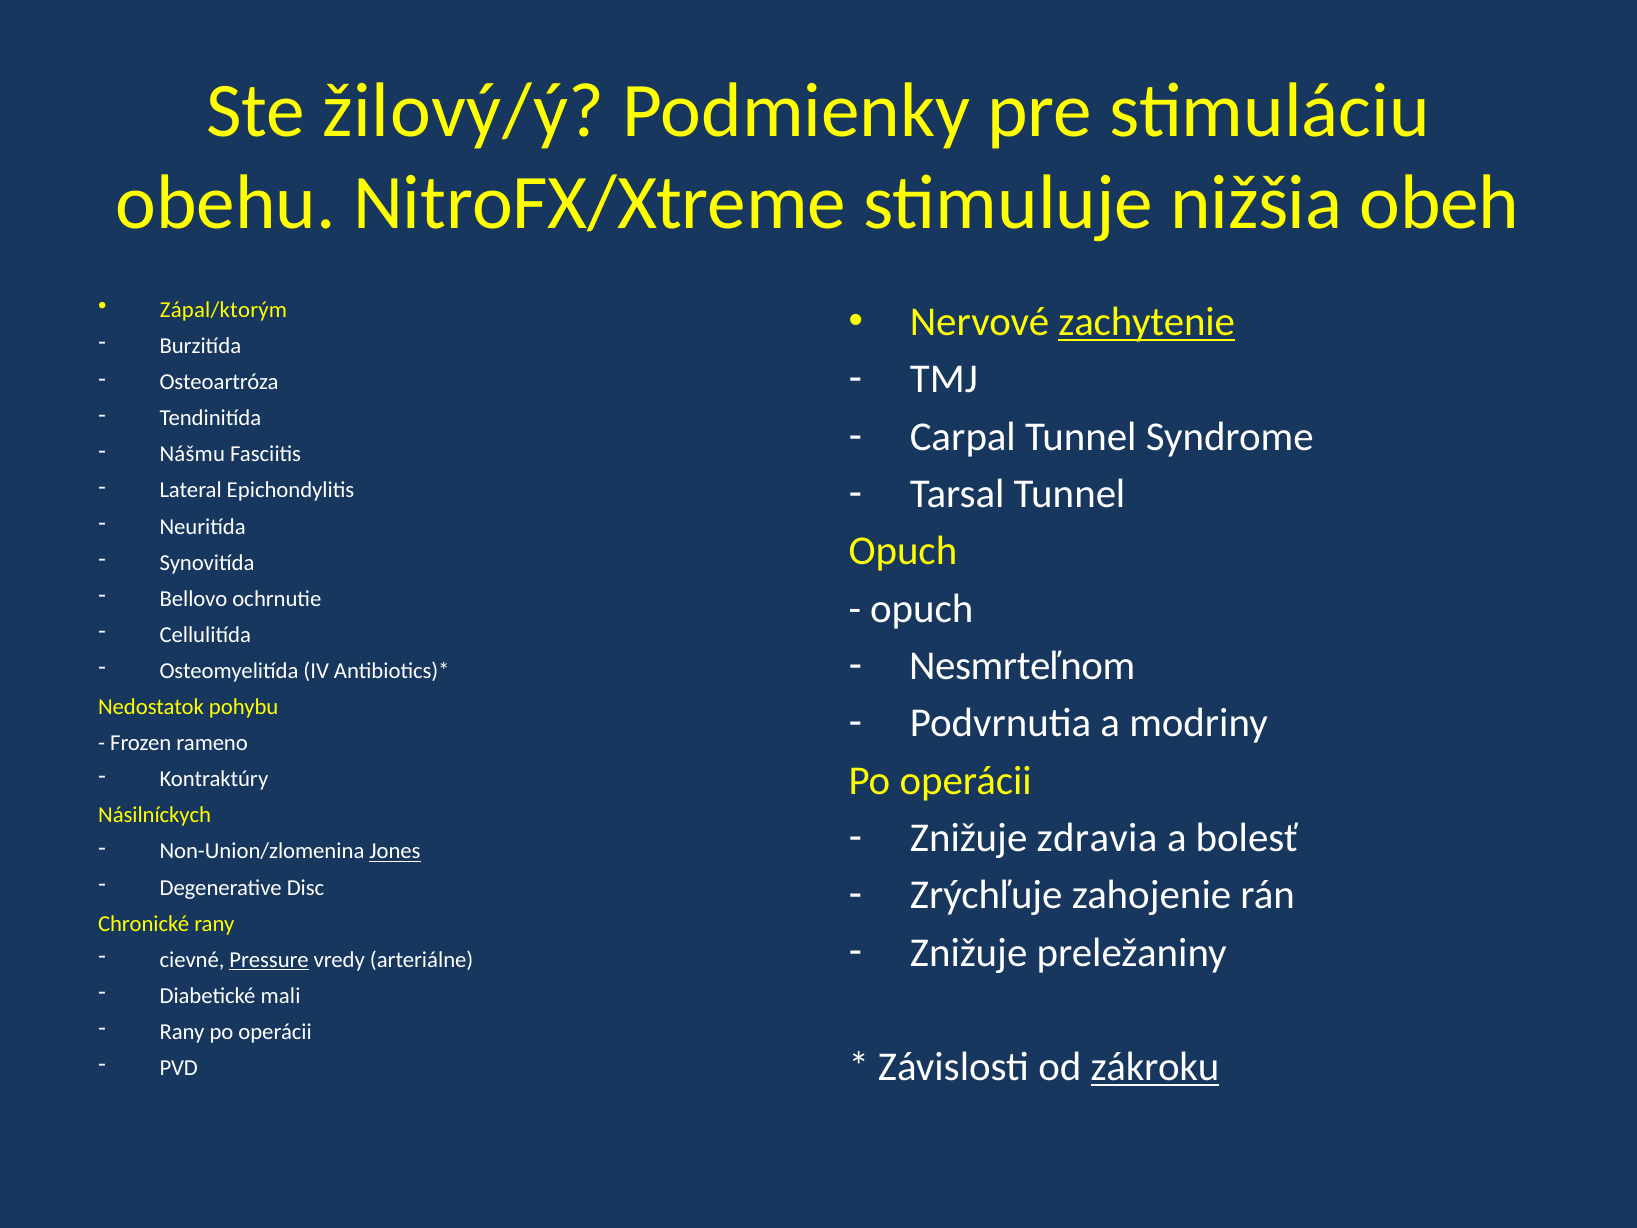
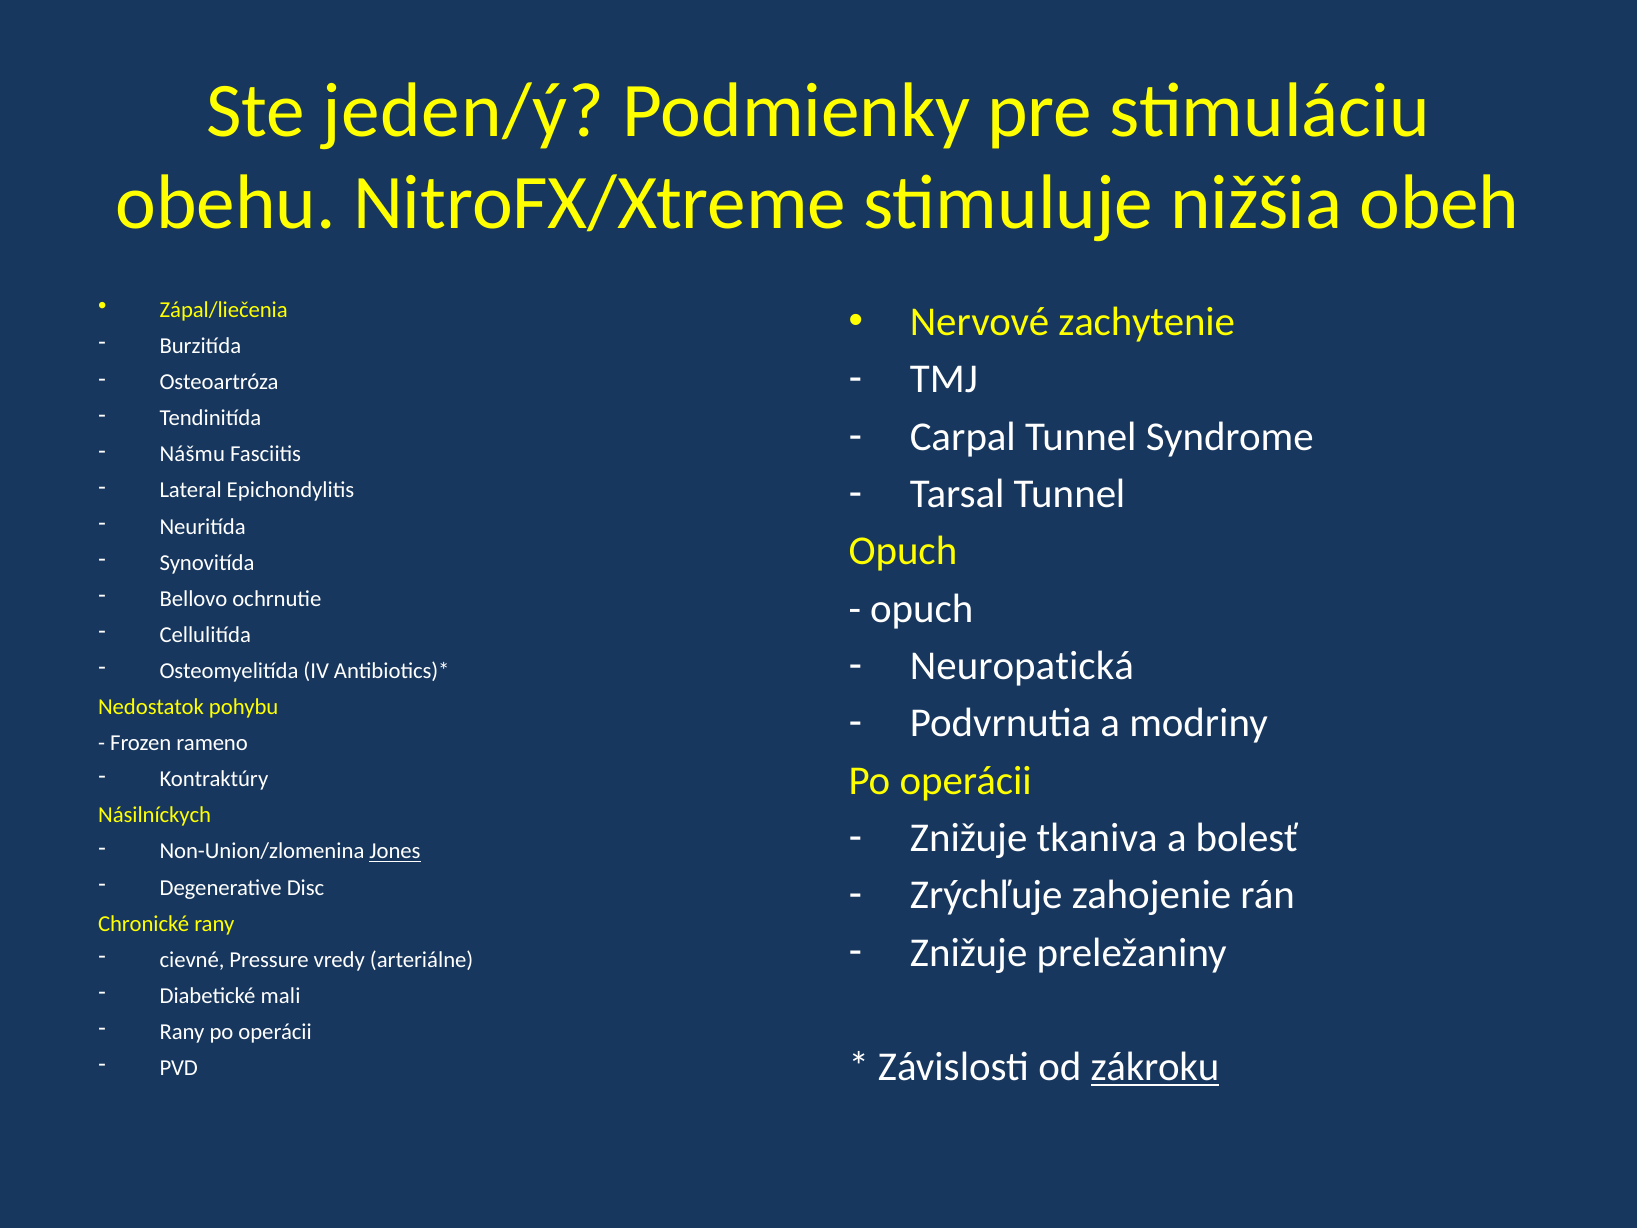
žilový/ý: žilový/ý -> jeden/ý
Zápal/ktorým: Zápal/ktorým -> Zápal/liečenia
zachytenie underline: present -> none
Nesmrteľnom: Nesmrteľnom -> Neuropatická
zdravia: zdravia -> tkaniva
Pressure underline: present -> none
